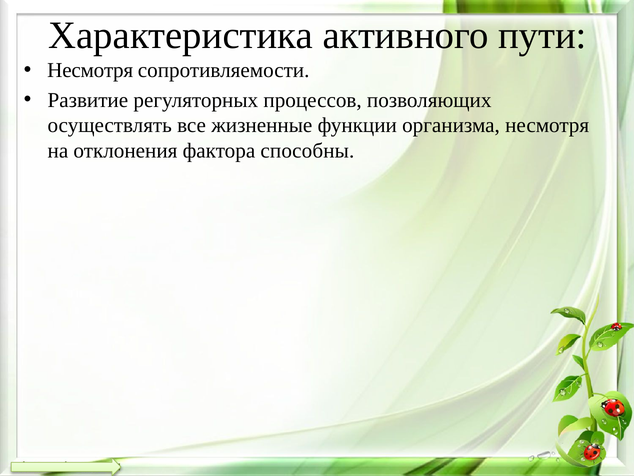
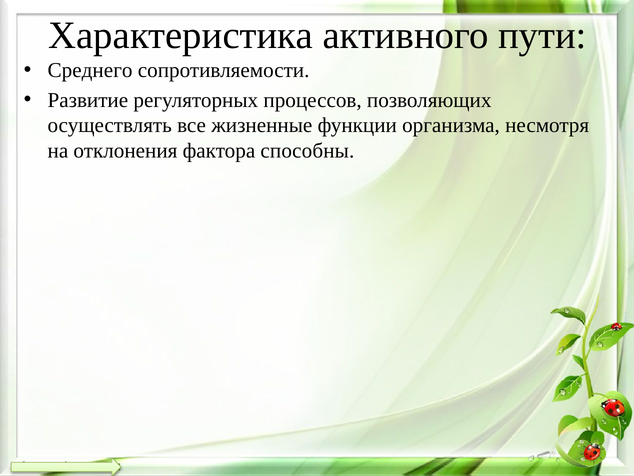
Несмотря at (90, 70): Несмотря -> Среднего
